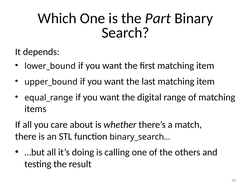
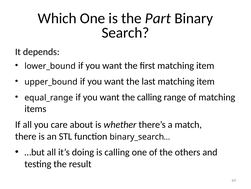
the digital: digital -> calling
